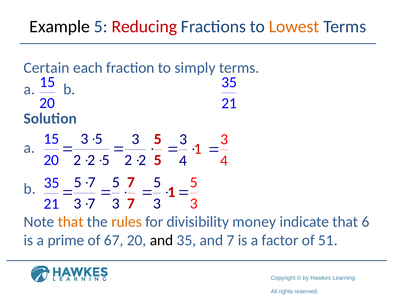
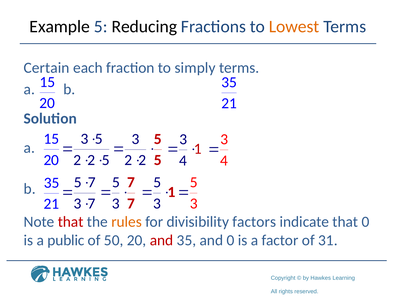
Reducing colour: red -> black
that at (71, 222) colour: orange -> red
money: money -> factors
that 6: 6 -> 0
prime: prime -> public
67: 67 -> 50
and at (162, 240) colour: black -> red
and 7: 7 -> 0
51: 51 -> 31
